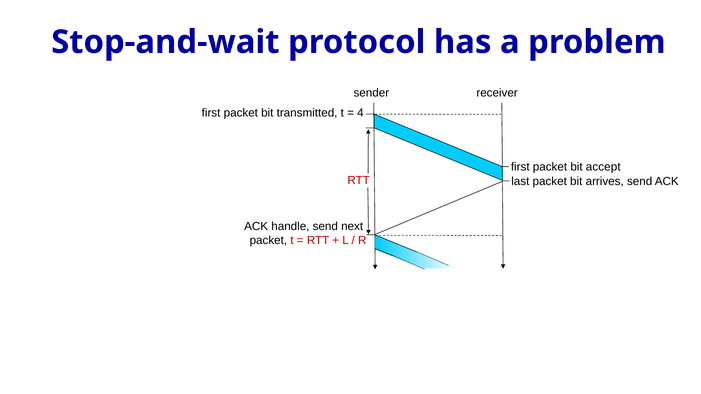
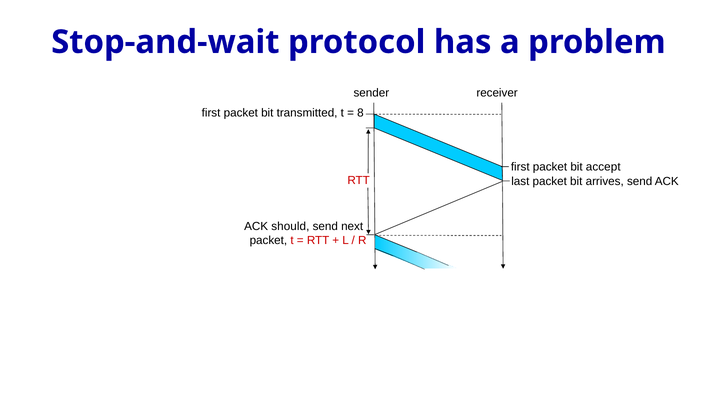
4: 4 -> 8
handle: handle -> should
